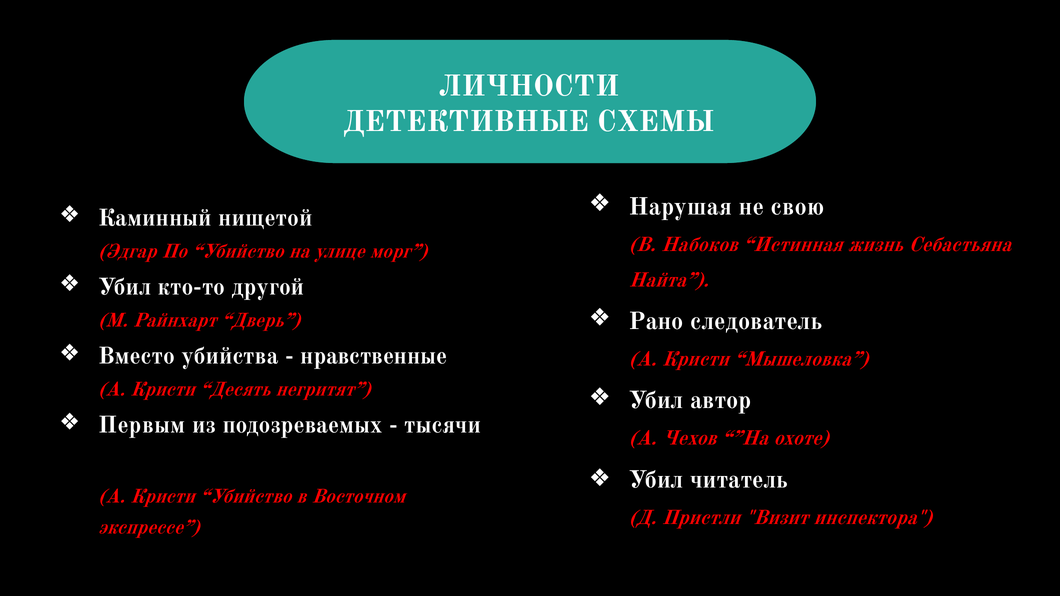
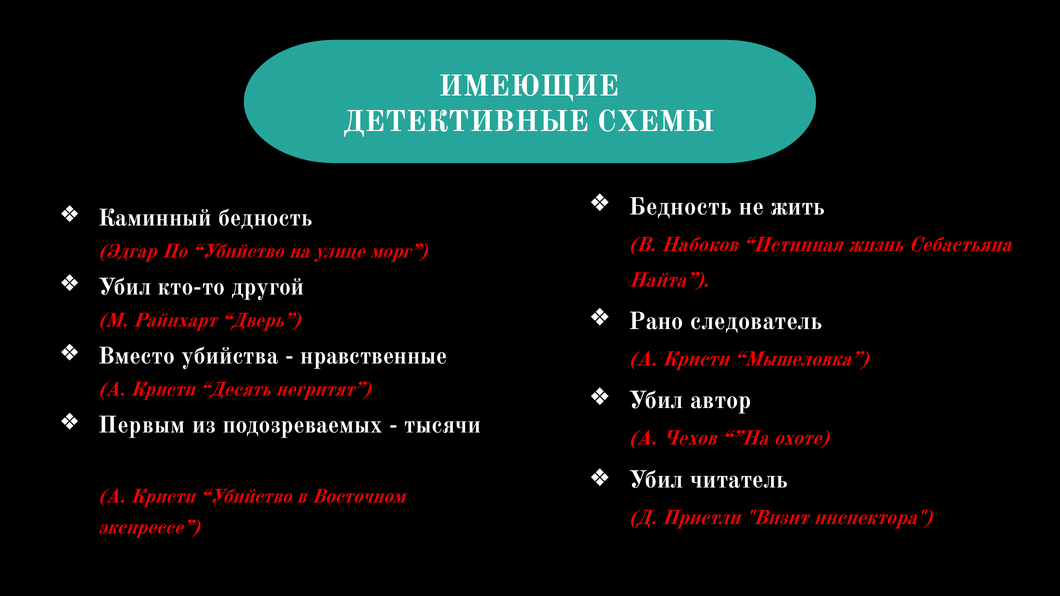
ЛИЧНОСТИ: ЛИЧНОСТИ -> ИМЕЮЩИЕ
Нарушая at (680, 207): Нарушая -> Бедность
свою: свою -> жить
Каминный нищетой: нищетой -> бедность
